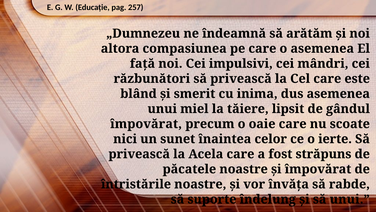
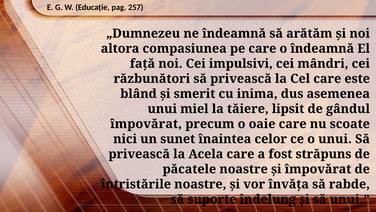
o asemenea: asemenea -> îndeamnă
o ierte: ierte -> unui
